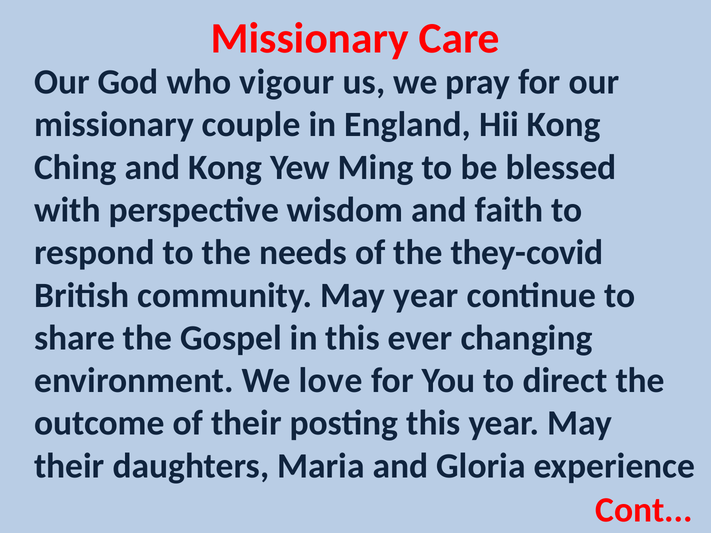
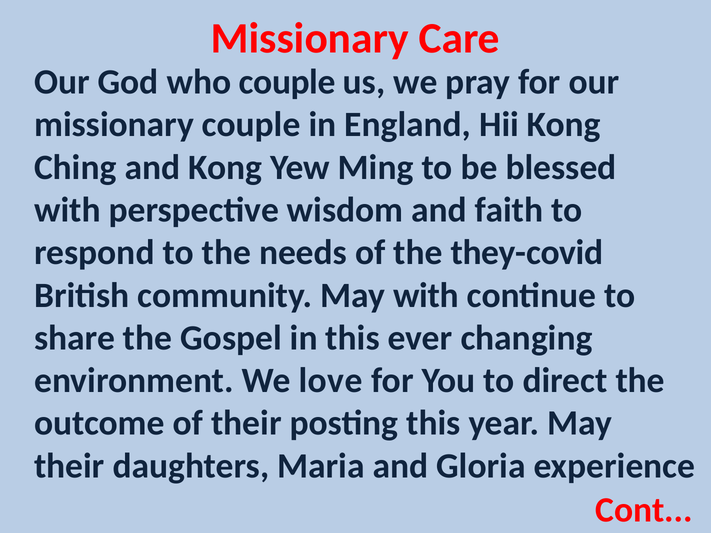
who vigour: vigour -> couple
May year: year -> with
